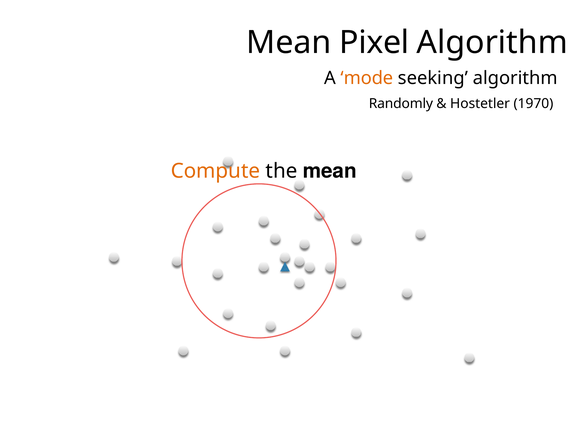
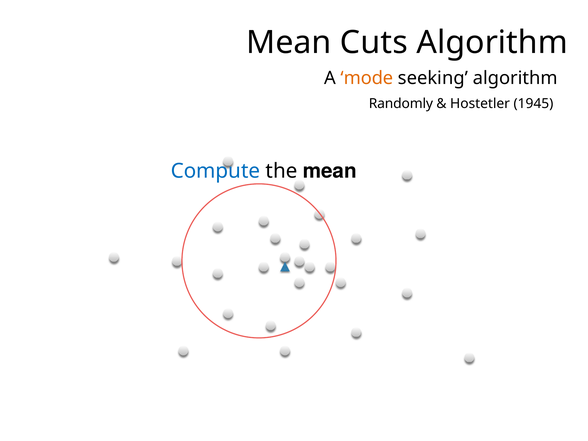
Pixel: Pixel -> Cuts
1970: 1970 -> 1945
Compute colour: orange -> blue
